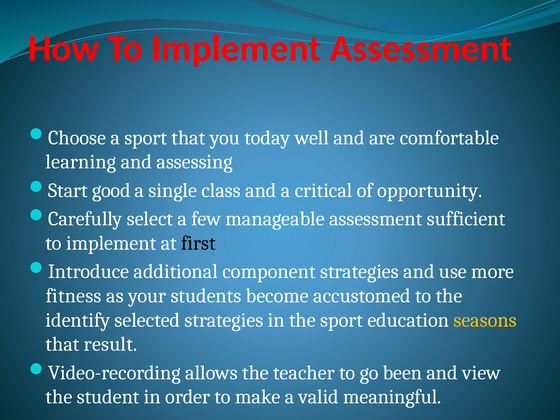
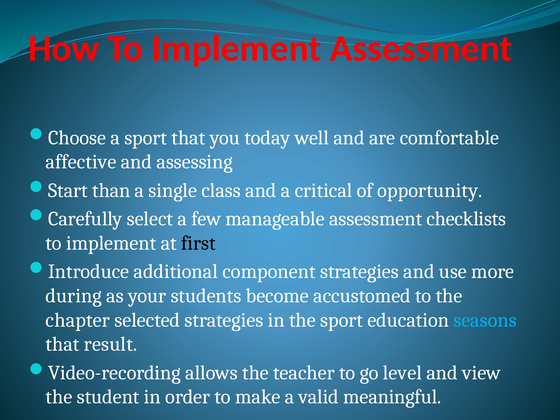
learning: learning -> affective
good: good -> than
sufficient: sufficient -> checklists
fitness: fitness -> during
identify: identify -> chapter
seasons colour: yellow -> light blue
been: been -> level
